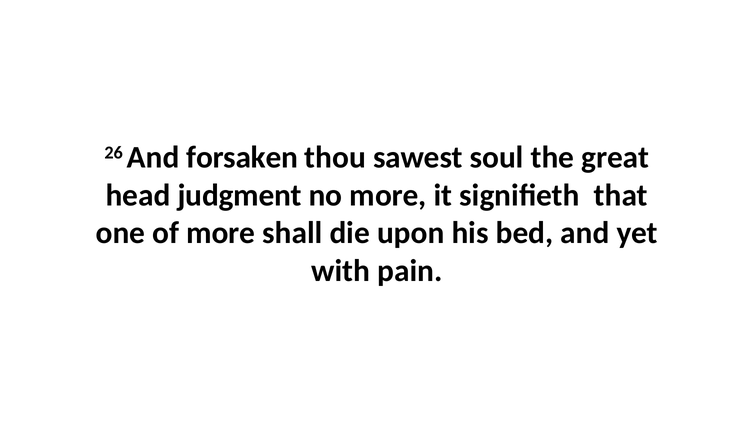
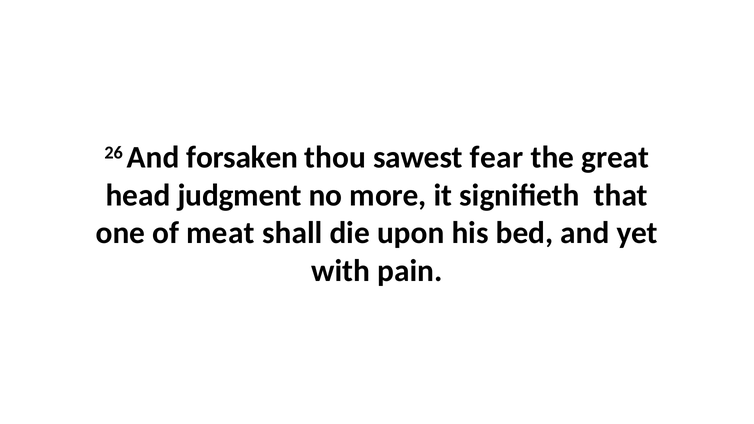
soul: soul -> fear
of more: more -> meat
